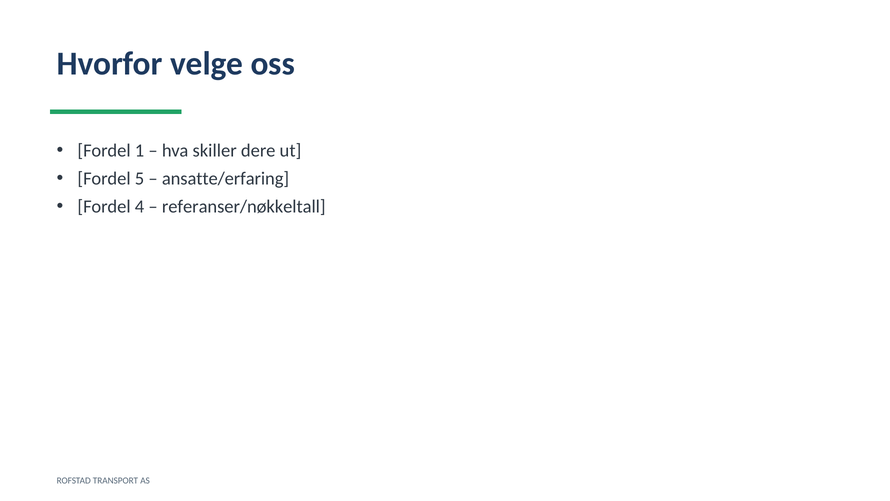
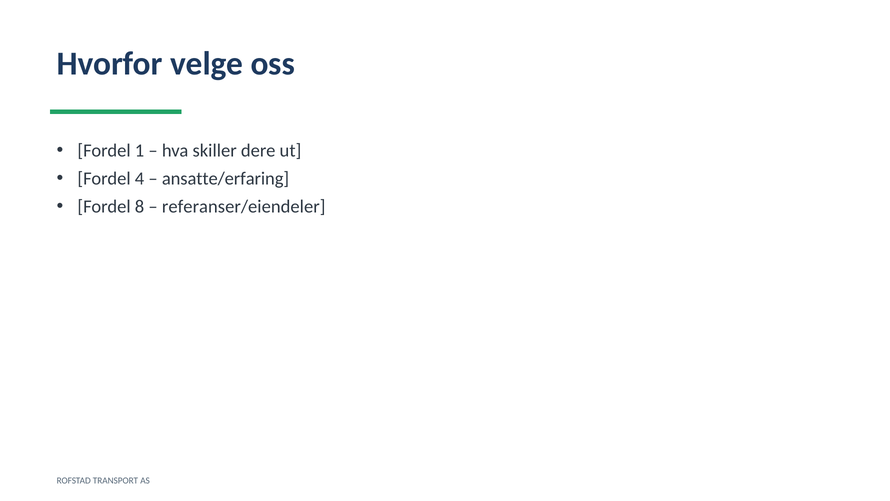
5: 5 -> 4
4: 4 -> 8
referanser/nøkkeltall: referanser/nøkkeltall -> referanser/eiendeler
